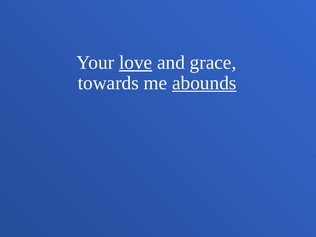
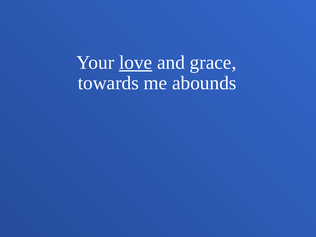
abounds underline: present -> none
